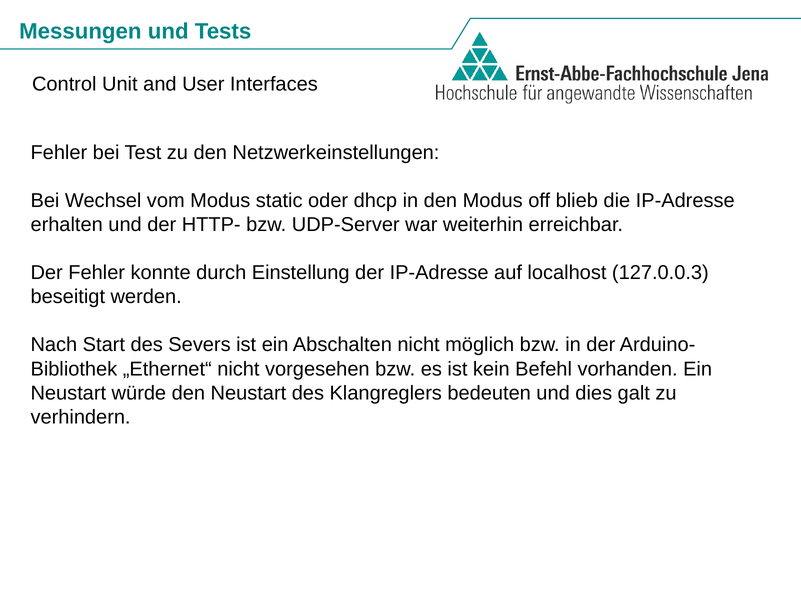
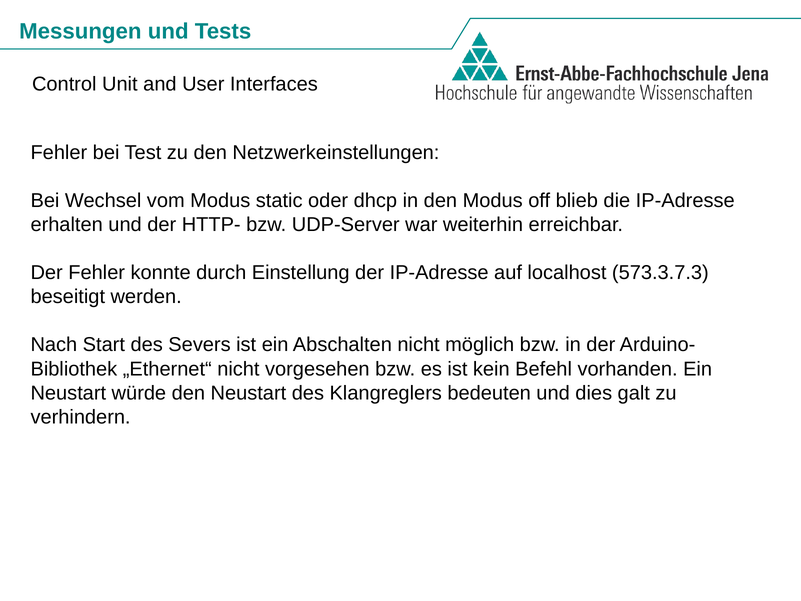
127.0.0.3: 127.0.0.3 -> 573.3.7.3
